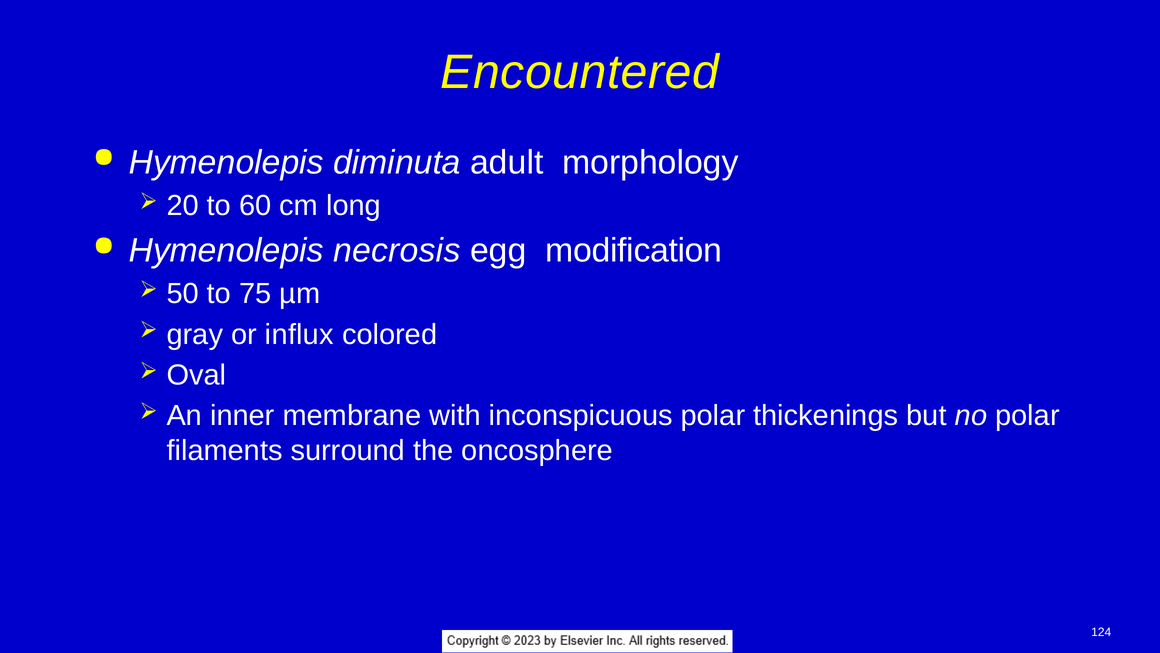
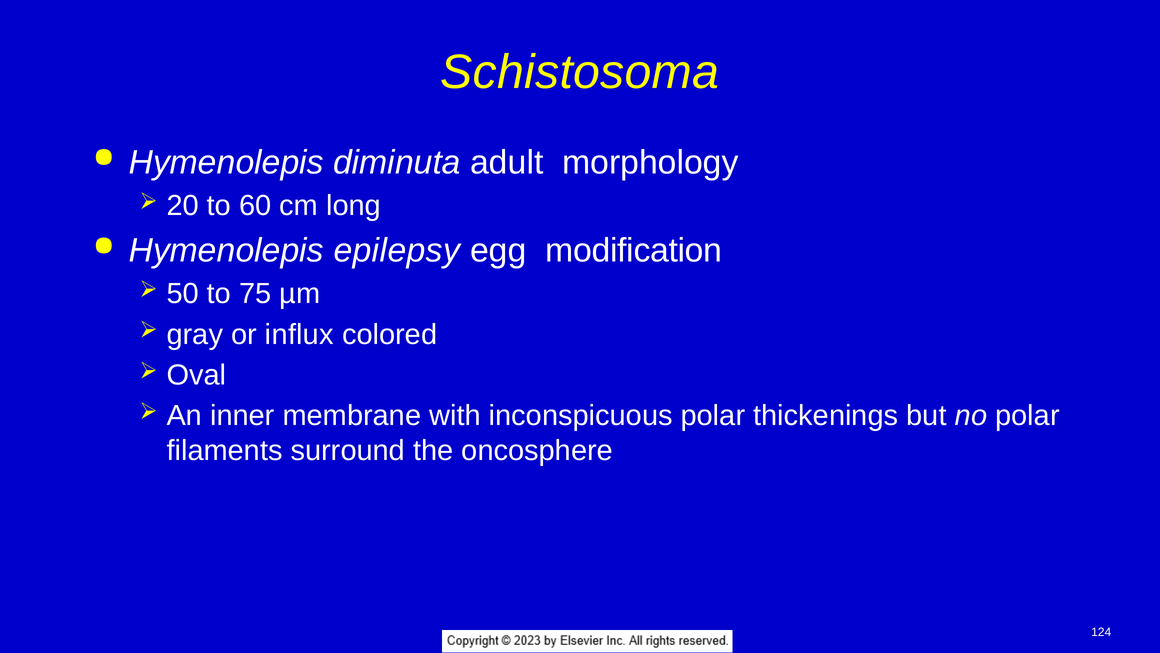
Encountered: Encountered -> Schistosoma
necrosis: necrosis -> epilepsy
